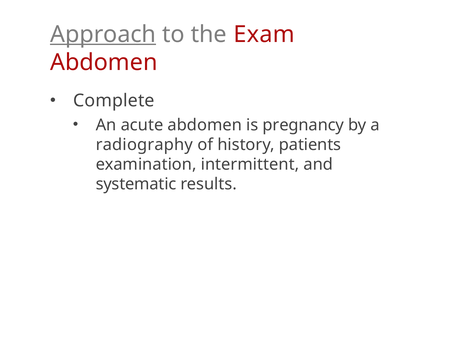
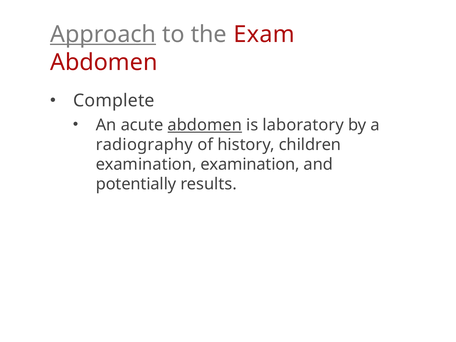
abdomen at (205, 125) underline: none -> present
pregnancy: pregnancy -> laboratory
patients: patients -> children
examination intermittent: intermittent -> examination
systematic: systematic -> potentially
